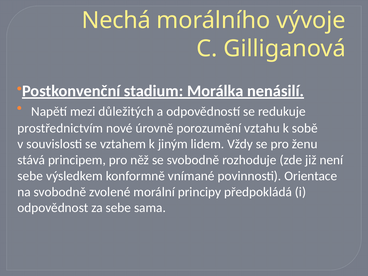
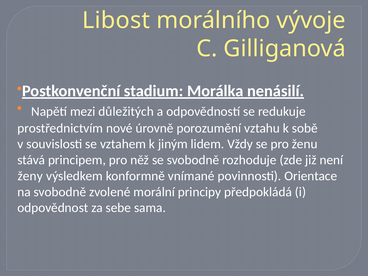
Nechá: Nechá -> Libost
sebe at (30, 176): sebe -> ženy
